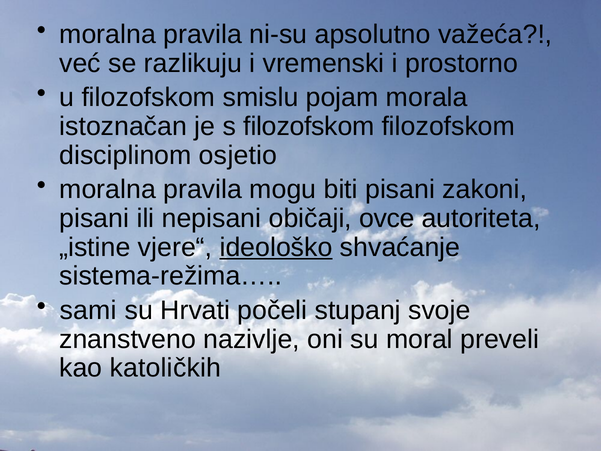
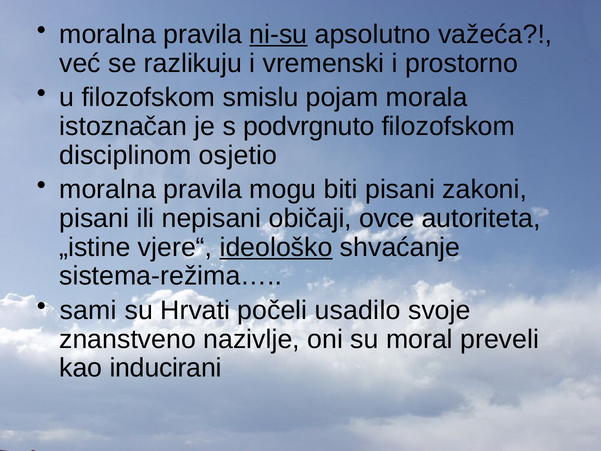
ni-su underline: none -> present
s filozofskom: filozofskom -> podvrgnuto
stupanj: stupanj -> usadilo
katoličkih: katoličkih -> inducirani
